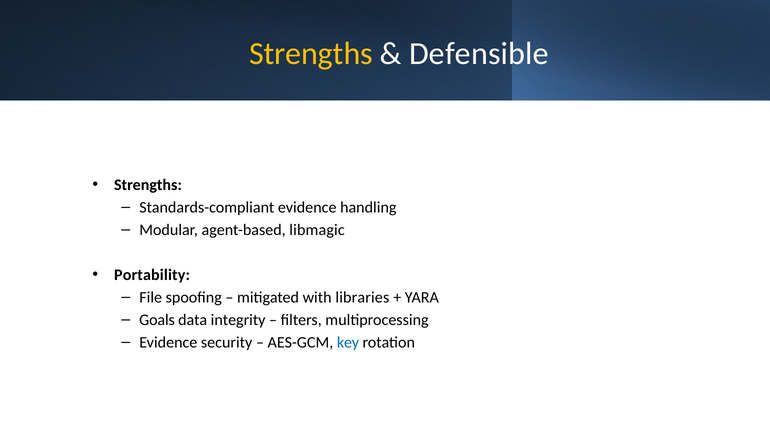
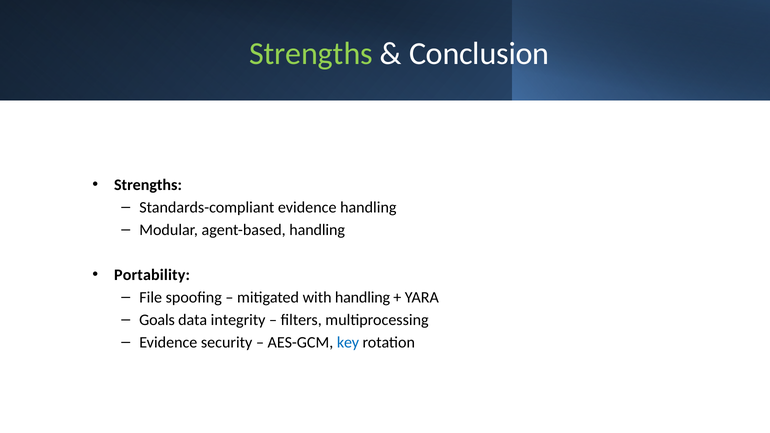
Strengths at (311, 53) colour: yellow -> light green
Defensible: Defensible -> Conclusion
agent-based libmagic: libmagic -> handling
with libraries: libraries -> handling
